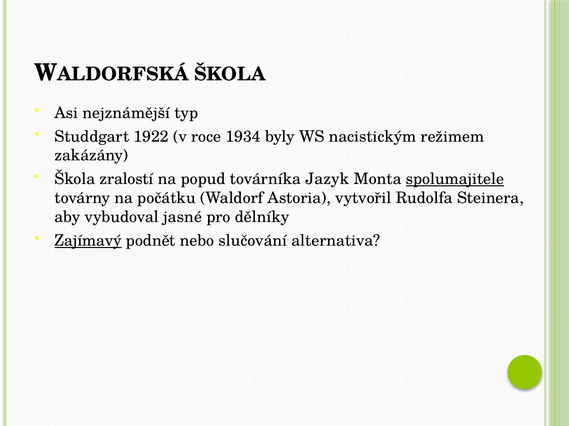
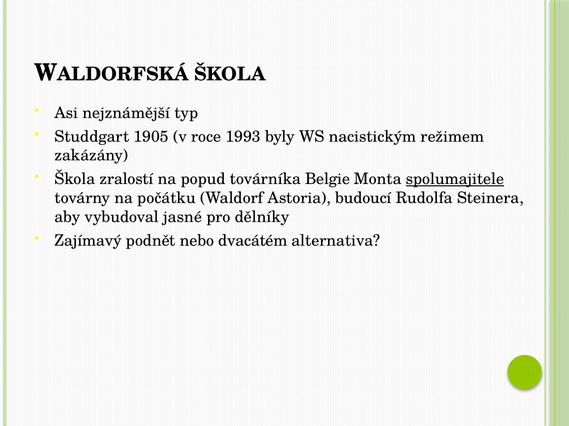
1922: 1922 -> 1905
1934: 1934 -> 1993
Jazyk: Jazyk -> Belgie
vytvořil: vytvořil -> budoucí
Zajímavý underline: present -> none
slučování: slučování -> dvacátém
